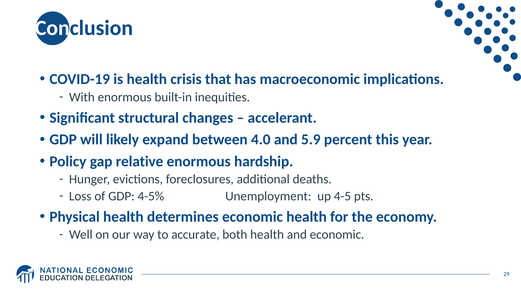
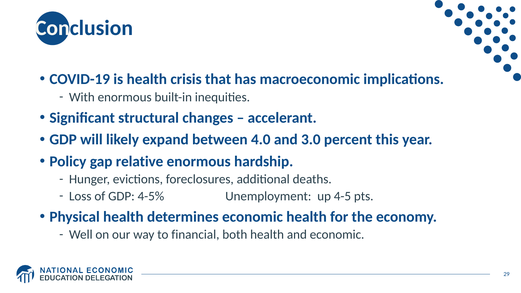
5.9: 5.9 -> 3.0
accurate: accurate -> financial
